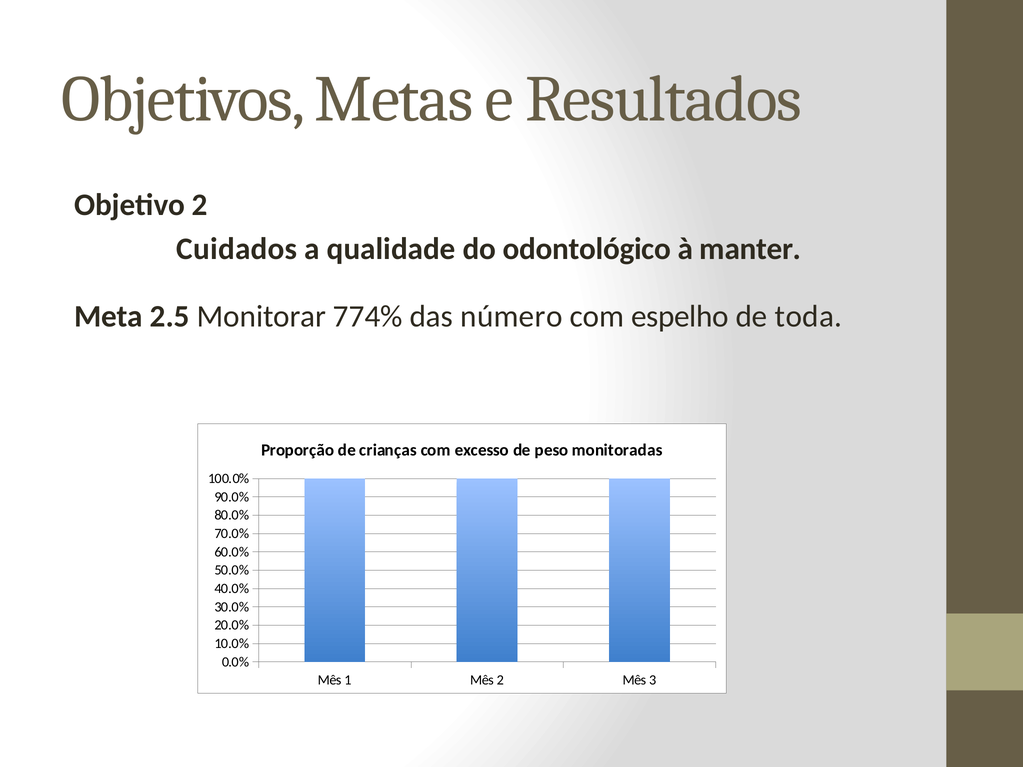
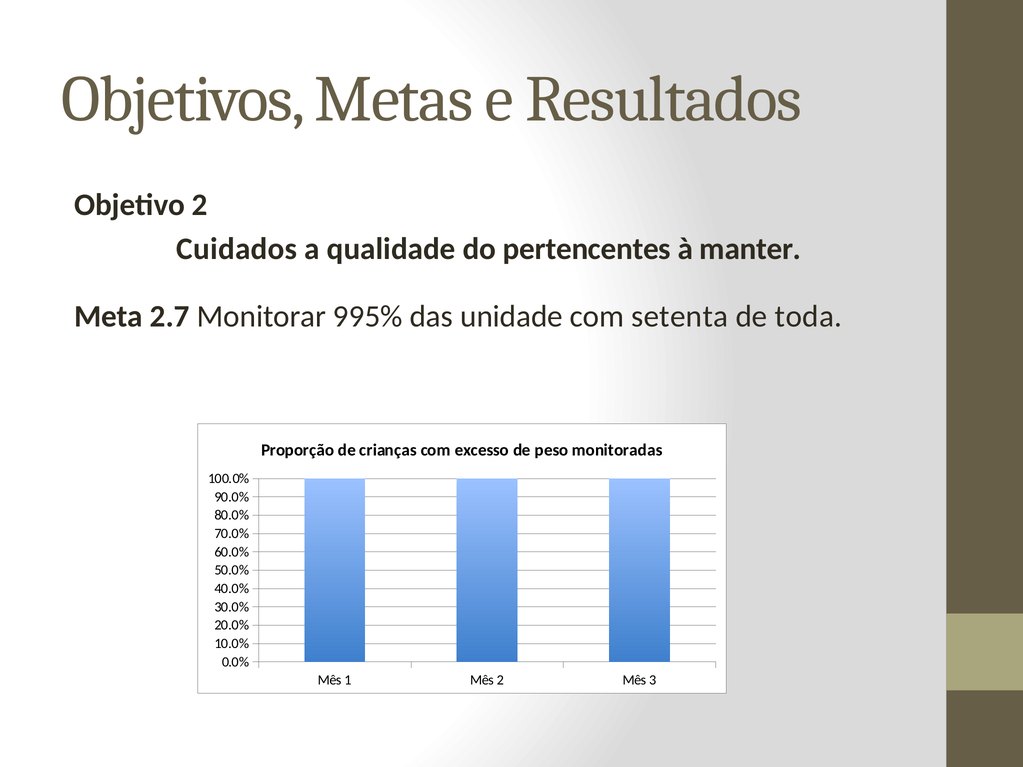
odontológico: odontológico -> pertencentes
2.5: 2.5 -> 2.7
774%: 774% -> 995%
número: número -> unidade
espelho: espelho -> setenta
